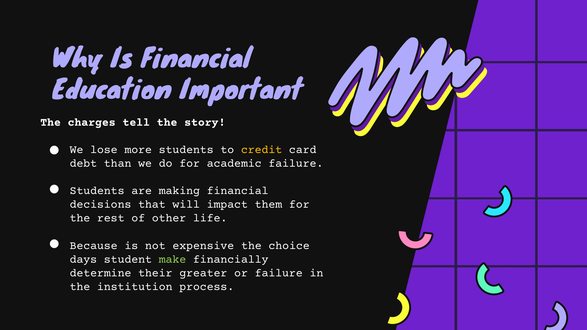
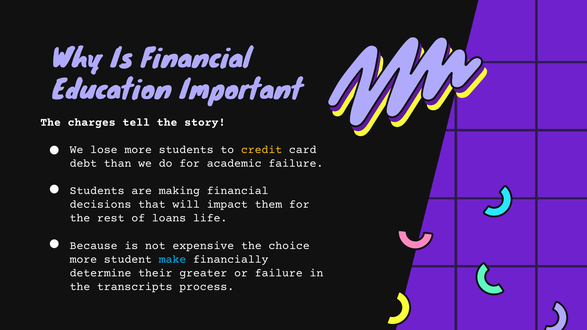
other: other -> loans
days at (83, 259): days -> more
make colour: light green -> light blue
institution: institution -> transcripts
